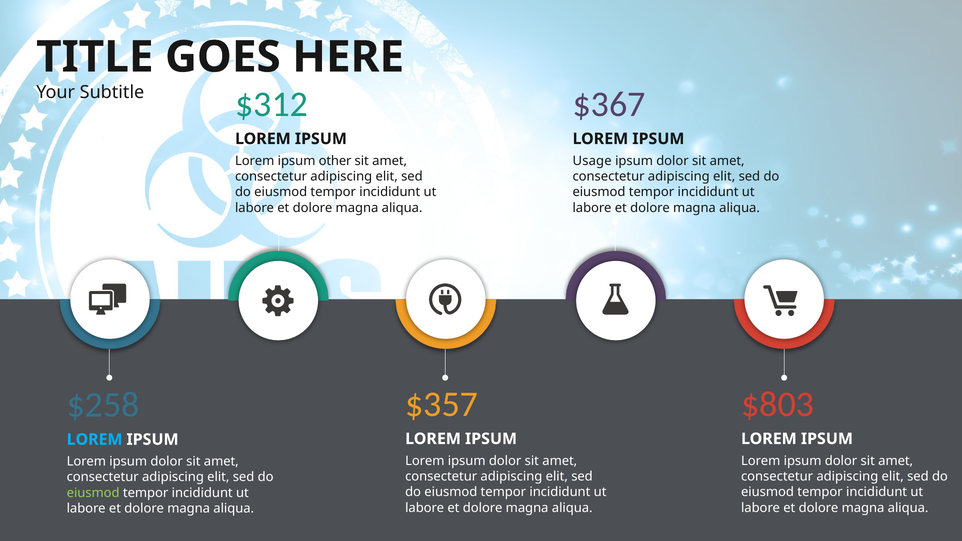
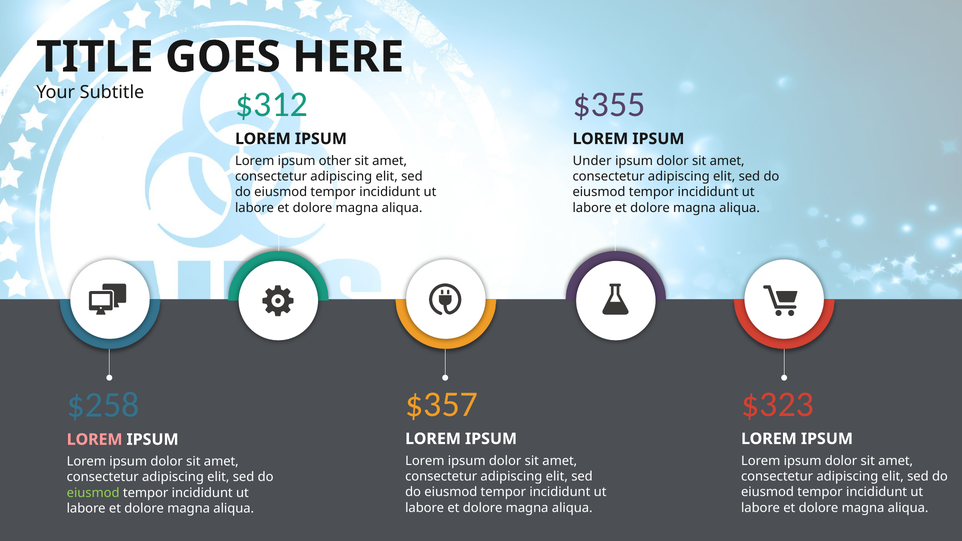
$367: $367 -> $355
Usage: Usage -> Under
$803: $803 -> $323
LOREM at (95, 440) colour: light blue -> pink
